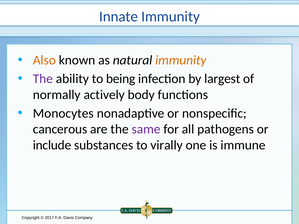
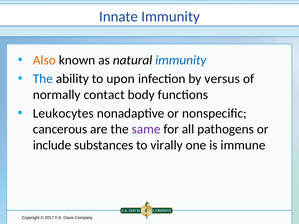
immunity at (181, 60) colour: orange -> blue
The at (43, 79) colour: purple -> blue
being: being -> upon
largest: largest -> versus
actively: actively -> contact
Monocytes: Monocytes -> Leukocytes
